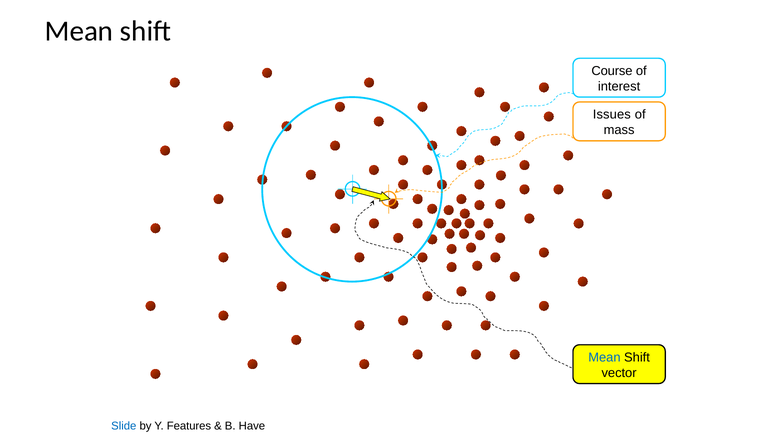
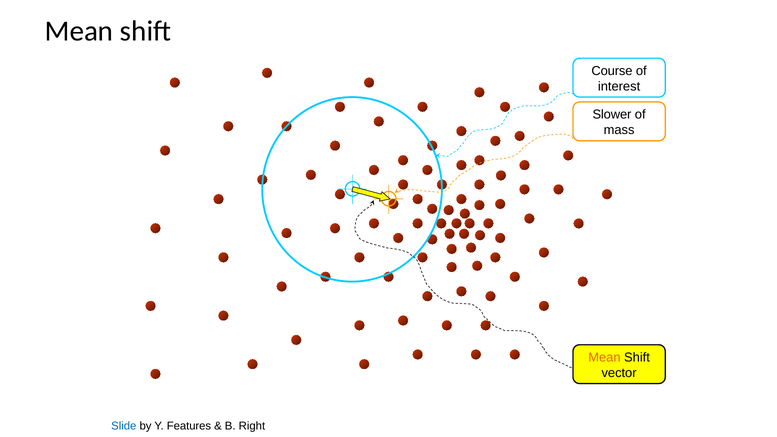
Issues: Issues -> Slower
Mean at (604, 357) colour: blue -> orange
Have: Have -> Right
